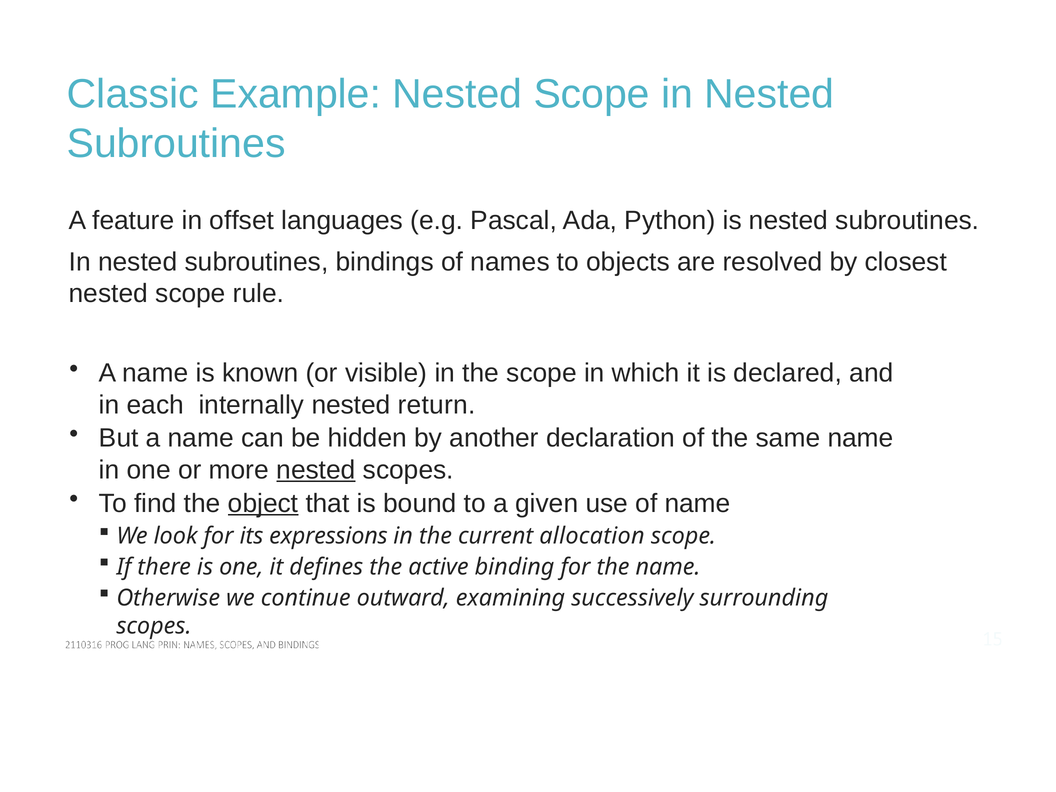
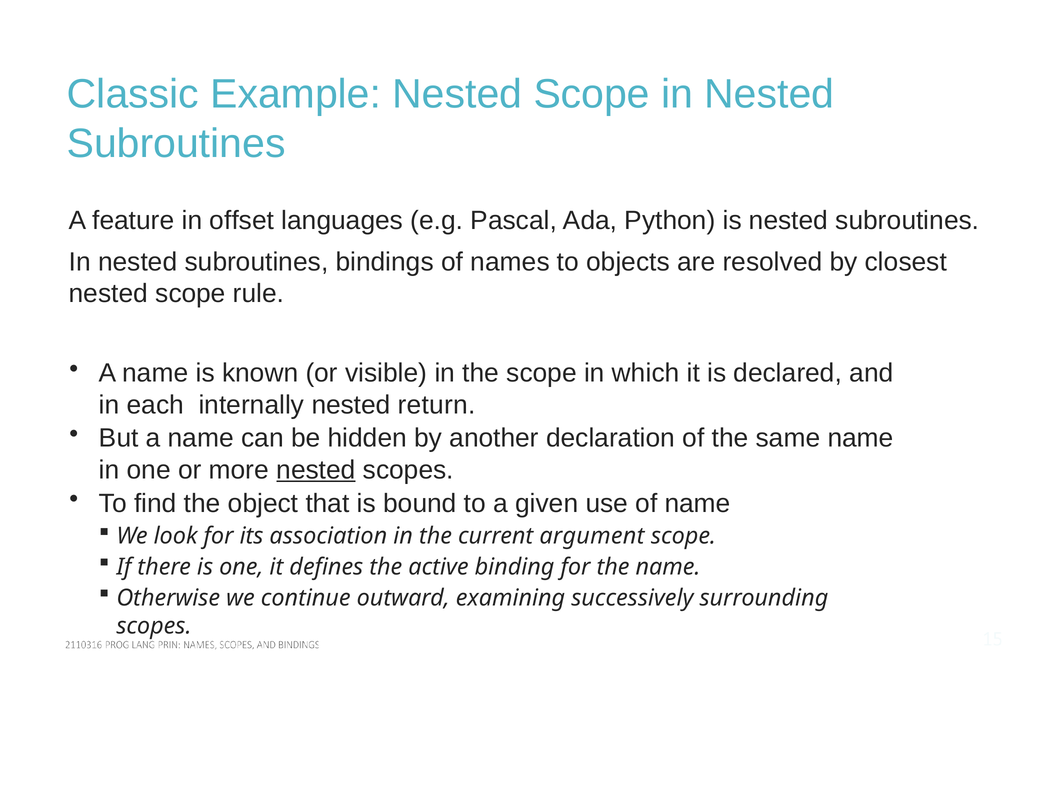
object underline: present -> none
expressions: expressions -> association
allocation: allocation -> argument
